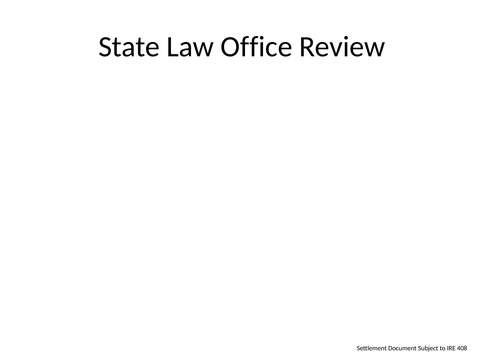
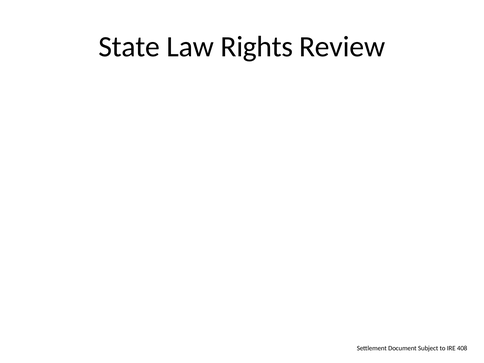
Office: Office -> Rights
